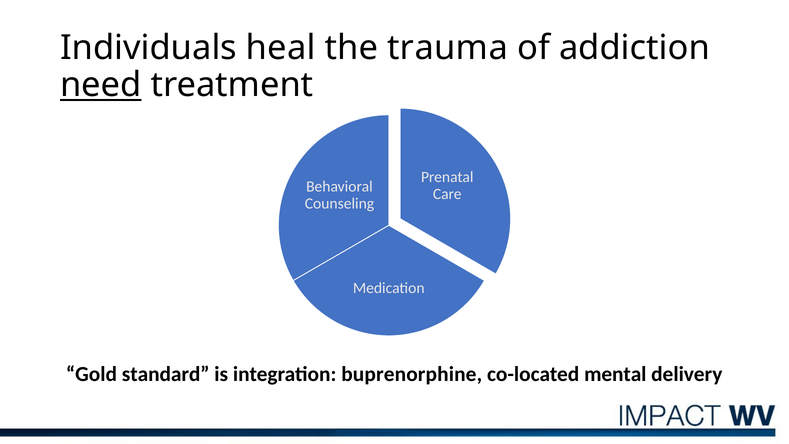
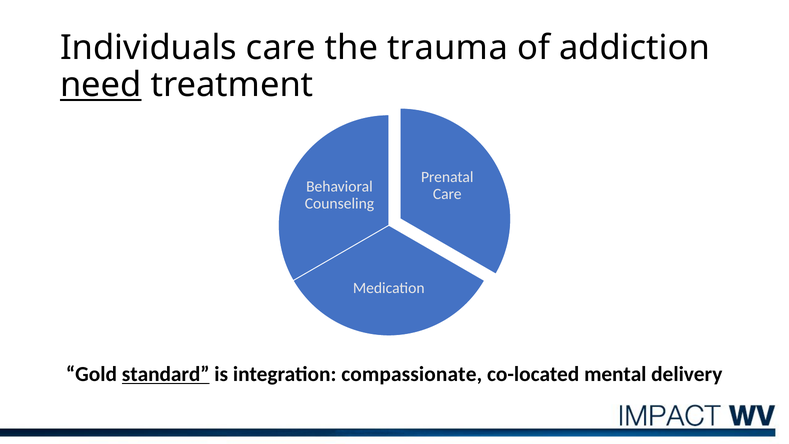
Individuals heal: heal -> care
standard underline: none -> present
buprenorphine: buprenorphine -> compassionate
